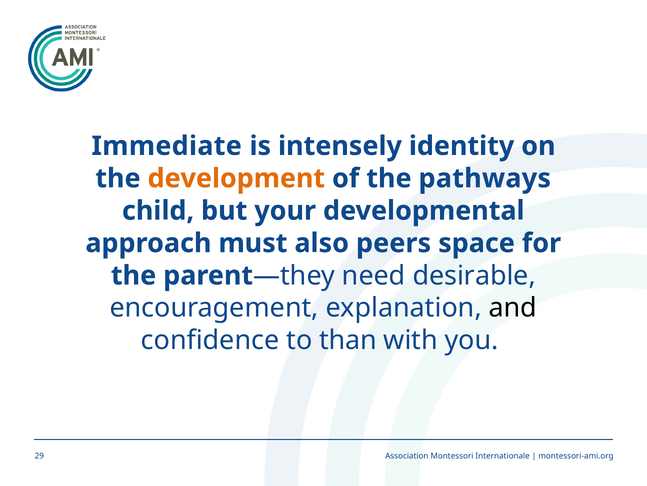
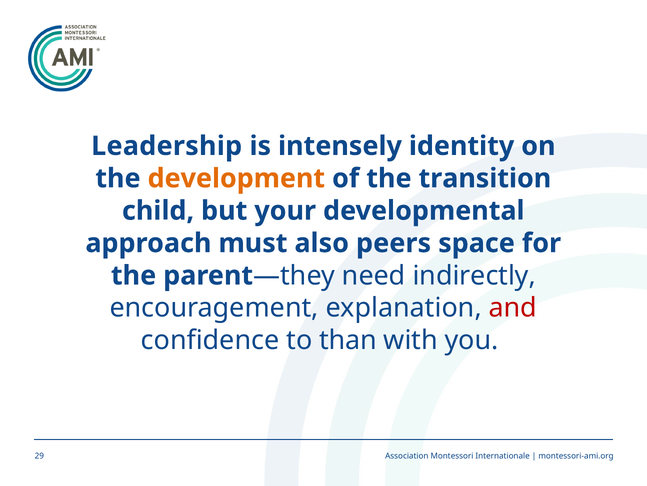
Immediate: Immediate -> Leadership
pathways: pathways -> transition
desirable: desirable -> indirectly
and colour: black -> red
